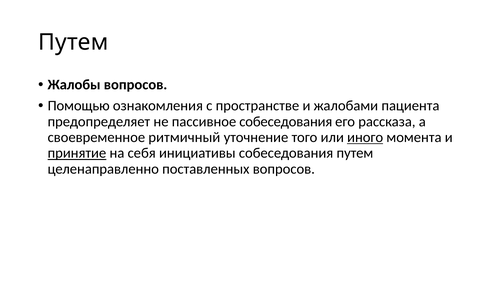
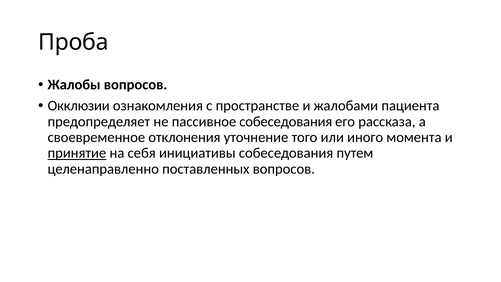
Путем at (73, 42): Путем -> Проба
Помощью: Помощью -> Окклюзии
ритмичный: ритмичный -> отклонения
иного underline: present -> none
